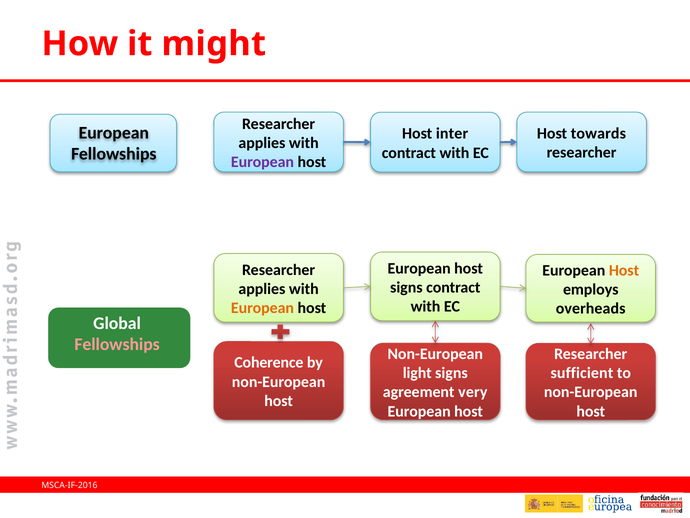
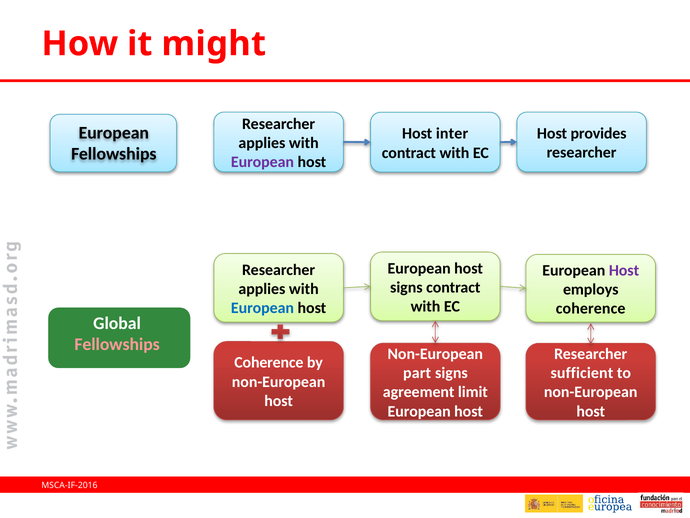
towards: towards -> provides
Host at (624, 270) colour: orange -> purple
European at (262, 308) colour: orange -> blue
overheads at (591, 308): overheads -> coherence
light: light -> part
very: very -> limit
